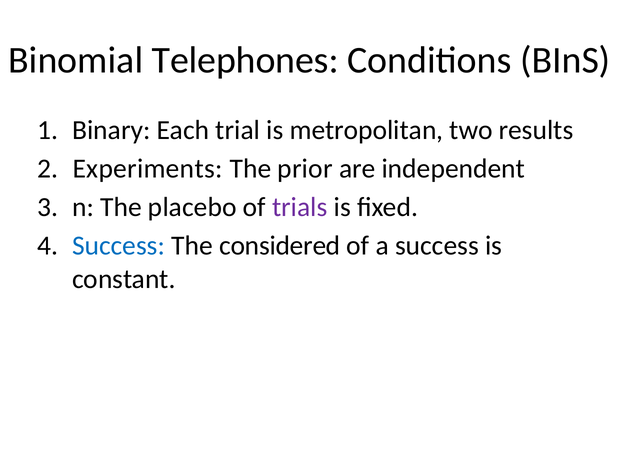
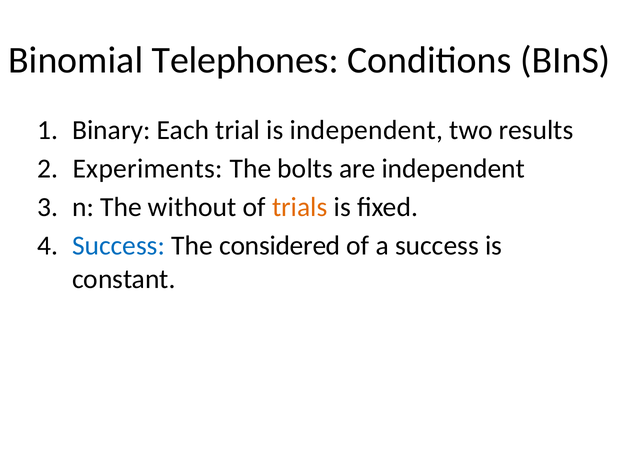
is metropolitan: metropolitan -> independent
prior: prior -> bolts
placebo: placebo -> without
trials colour: purple -> orange
